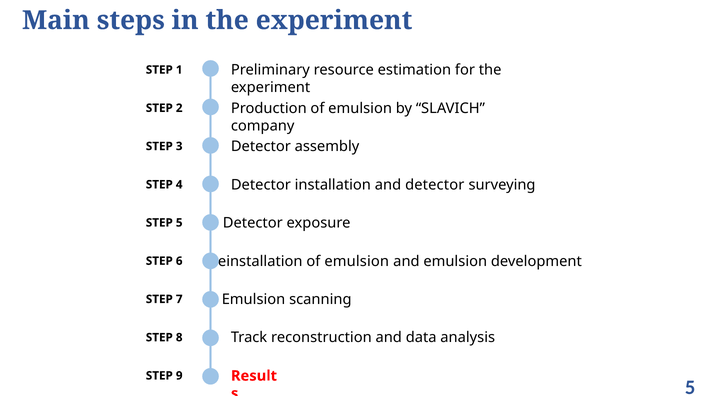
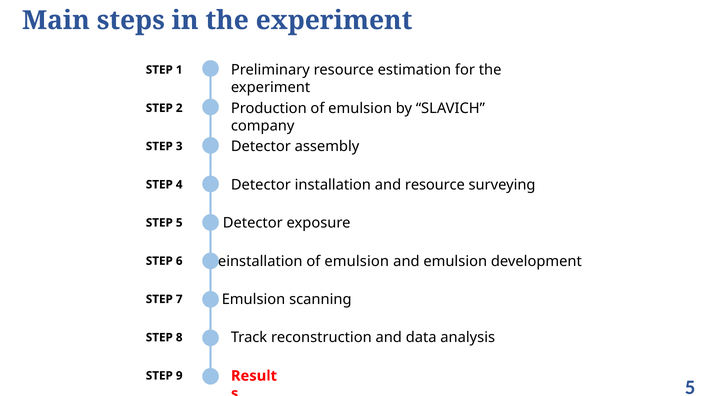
and detector: detector -> resource
